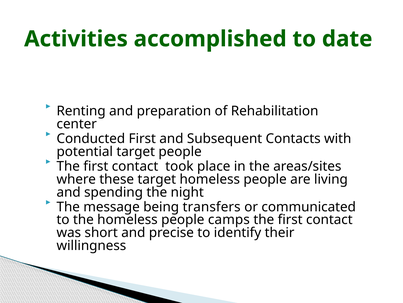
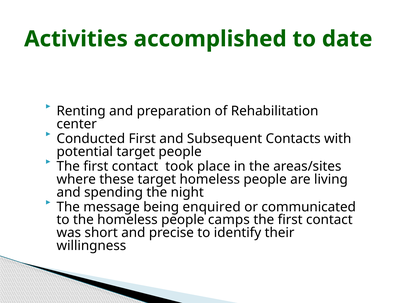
transfers: transfers -> enquired
